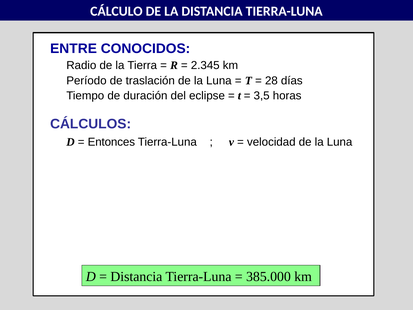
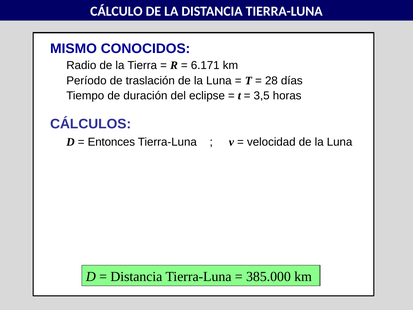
ENTRE: ENTRE -> MISMO
2.345: 2.345 -> 6.171
